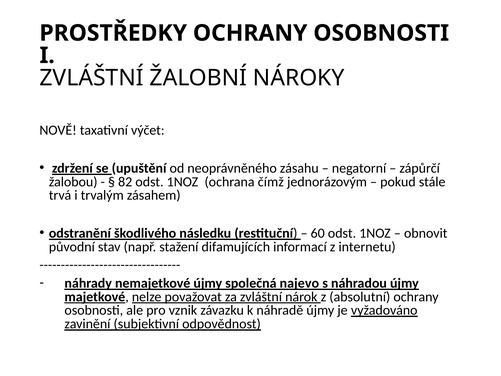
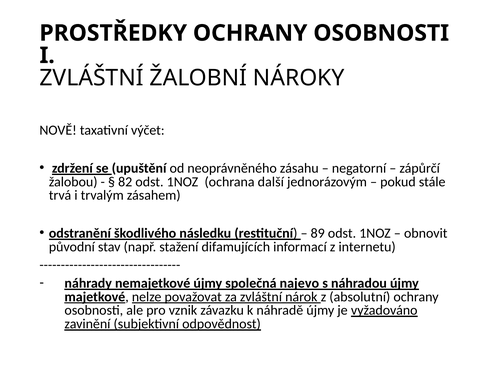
čímž: čímž -> další
60: 60 -> 89
